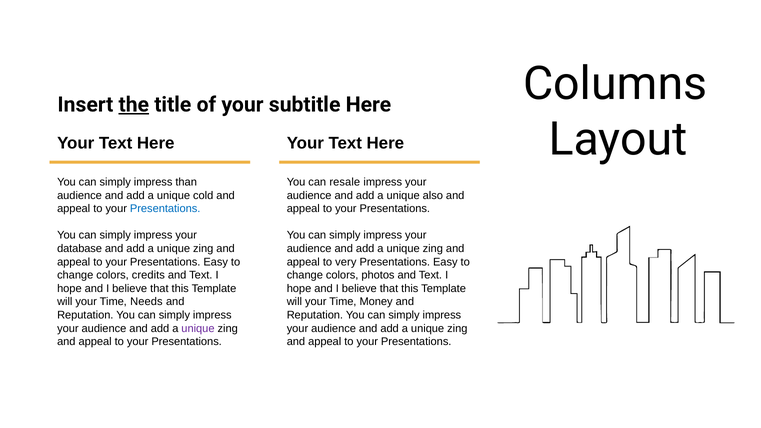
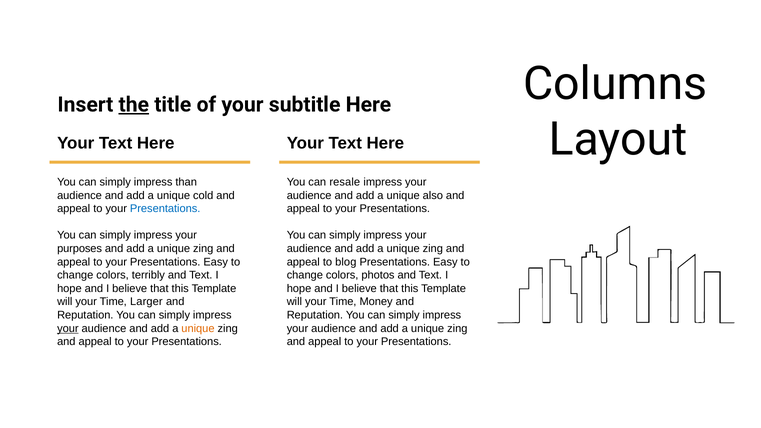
database: database -> purposes
very: very -> blog
credits: credits -> terribly
Needs: Needs -> Larger
your at (68, 328) underline: none -> present
unique at (198, 328) colour: purple -> orange
